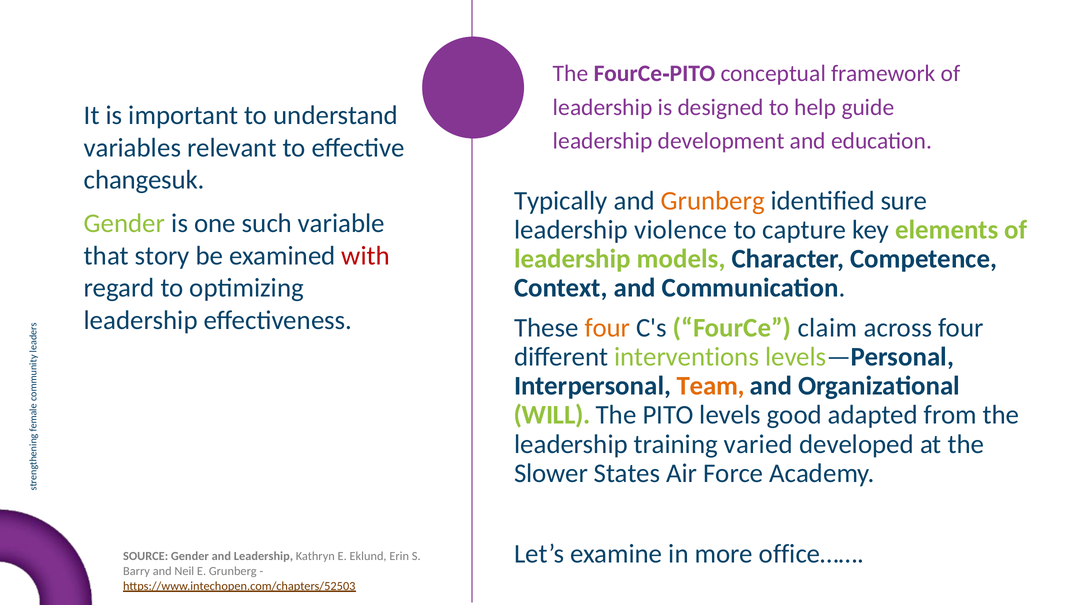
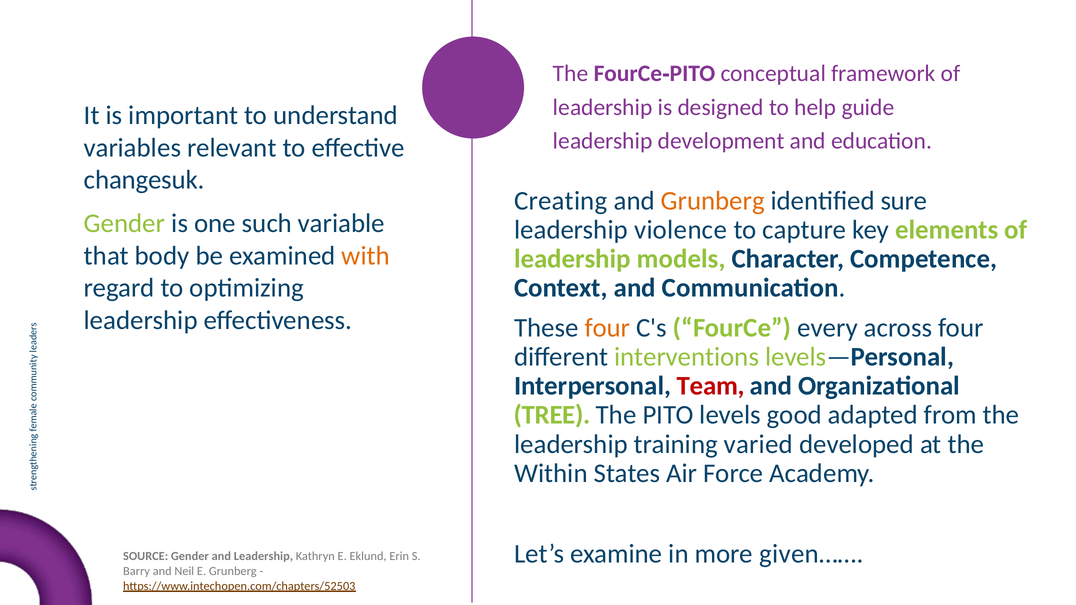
Typically: Typically -> Creating
story: story -> body
with colour: red -> orange
claim: claim -> every
Team colour: orange -> red
WILL: WILL -> TREE
Slower: Slower -> Within
office……: office…… -> given……
